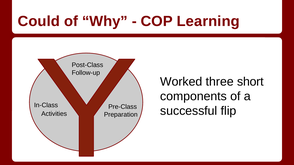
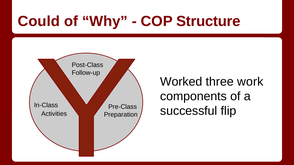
Learning: Learning -> Structure
short: short -> work
